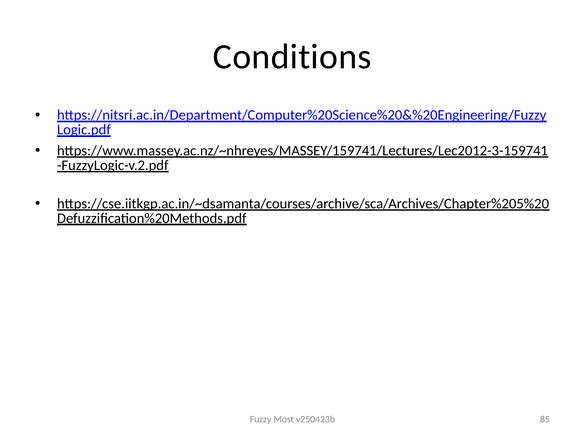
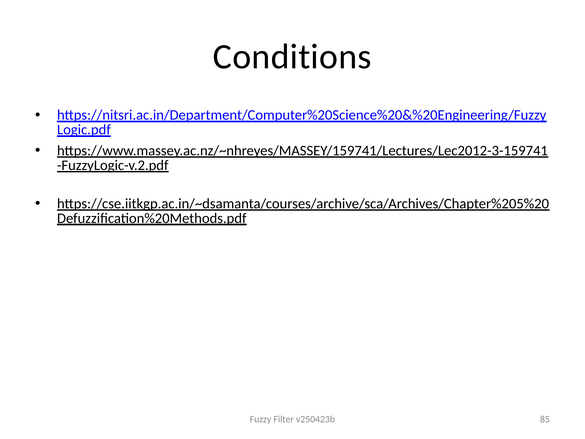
Most: Most -> Filter
